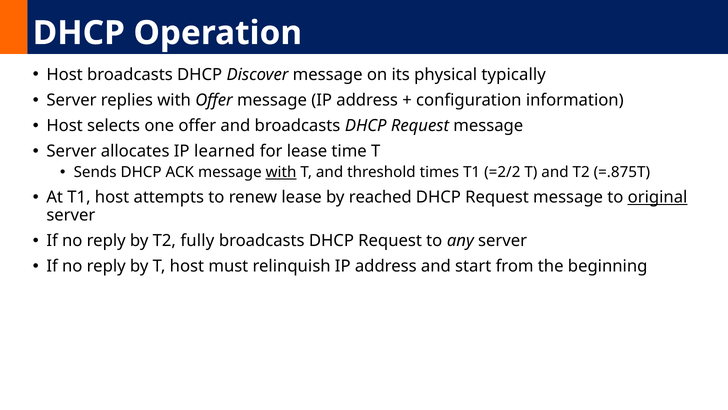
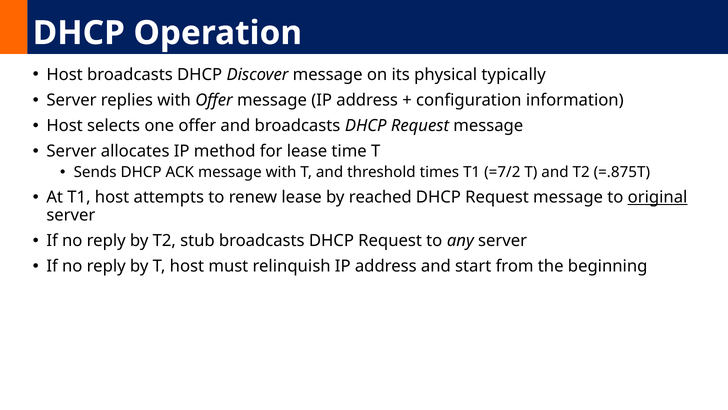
learned: learned -> method
with at (281, 172) underline: present -> none
=2/2: =2/2 -> =7/2
fully: fully -> stub
